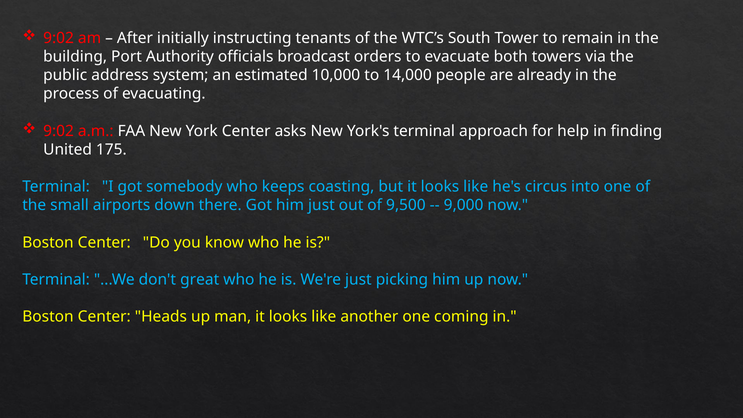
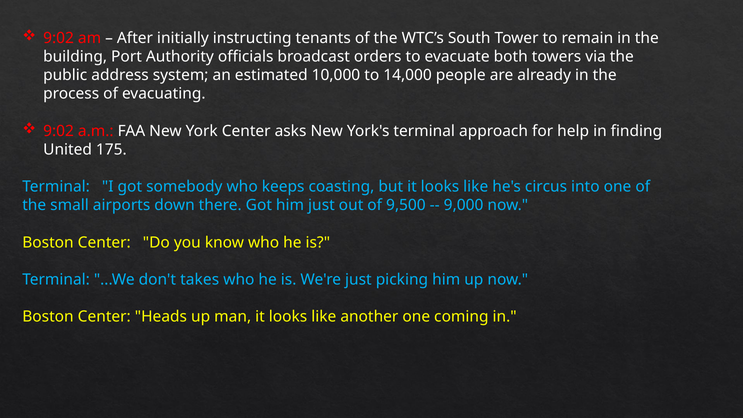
great: great -> takes
